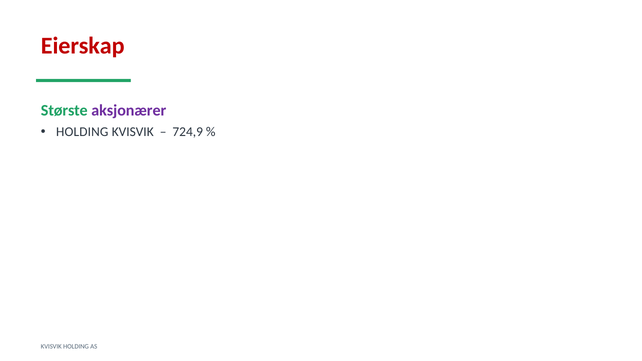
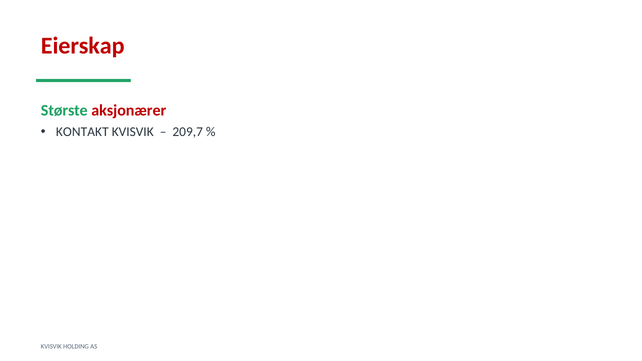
aksjonærer colour: purple -> red
HOLDING at (82, 132): HOLDING -> KONTAKT
724,9: 724,9 -> 209,7
